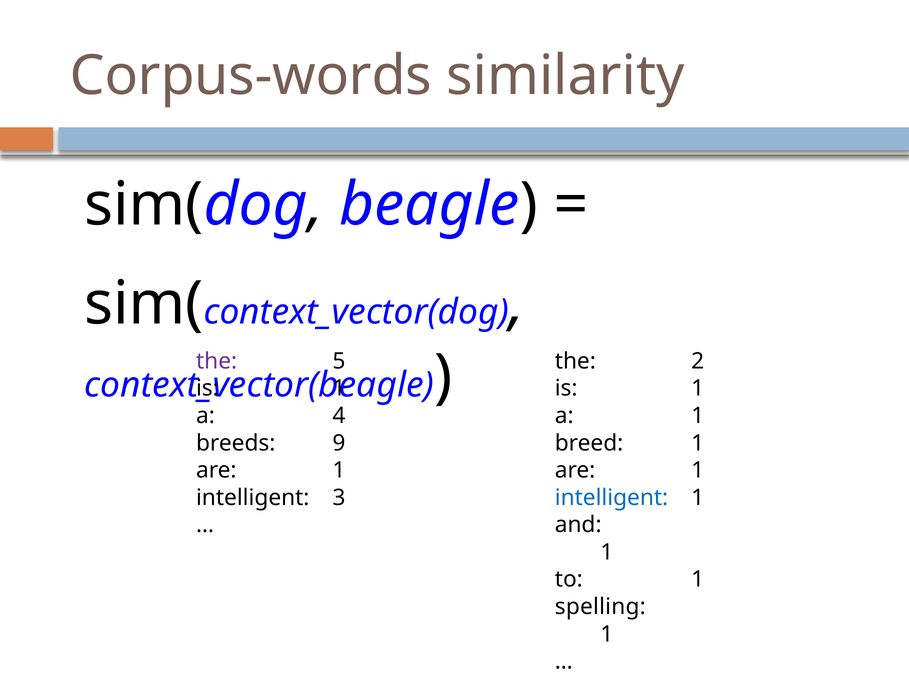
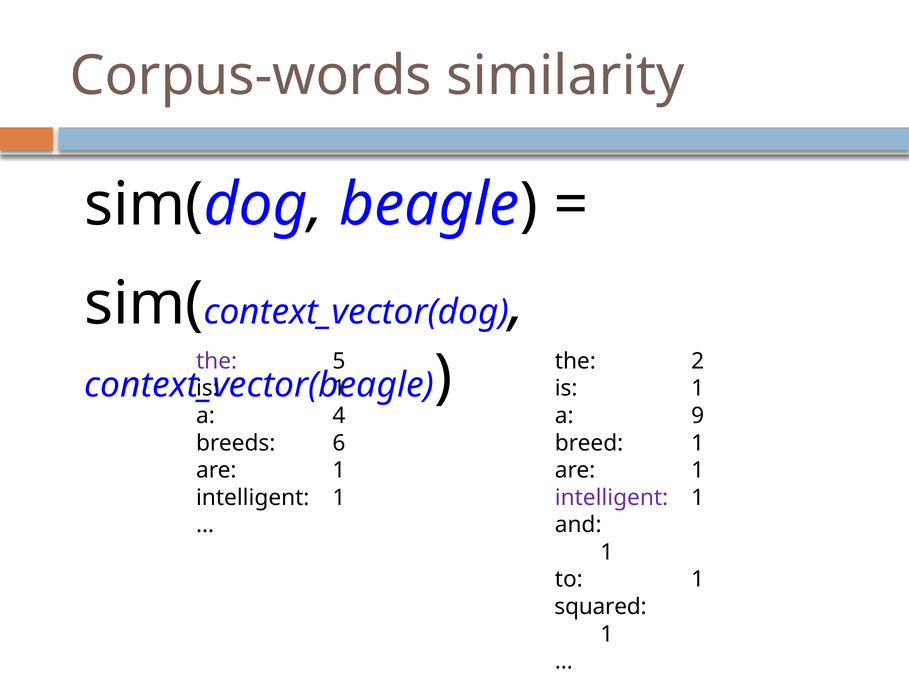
a 1: 1 -> 9
9: 9 -> 6
3 at (339, 497): 3 -> 1
intelligent at (612, 497) colour: blue -> purple
spelling: spelling -> squared
